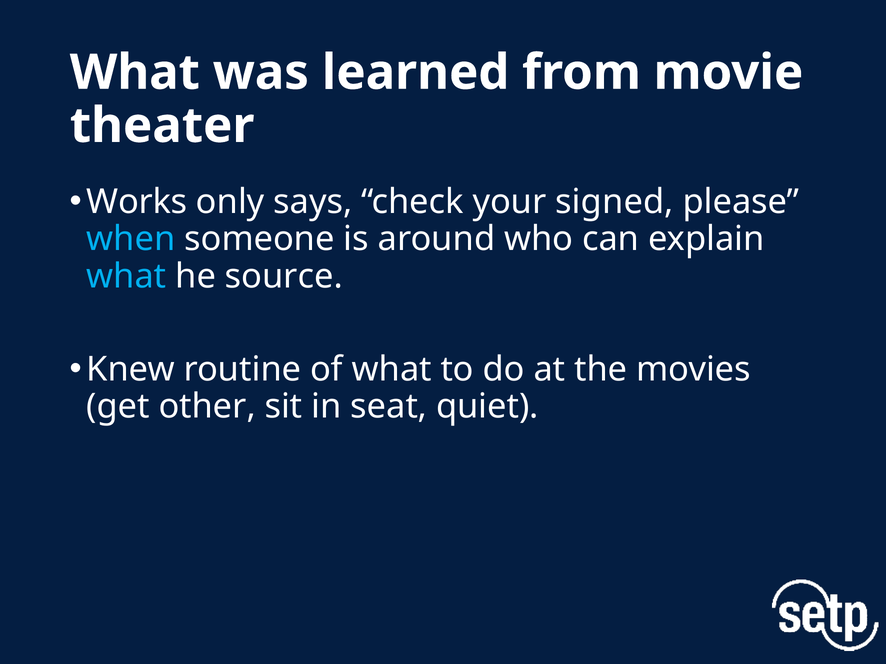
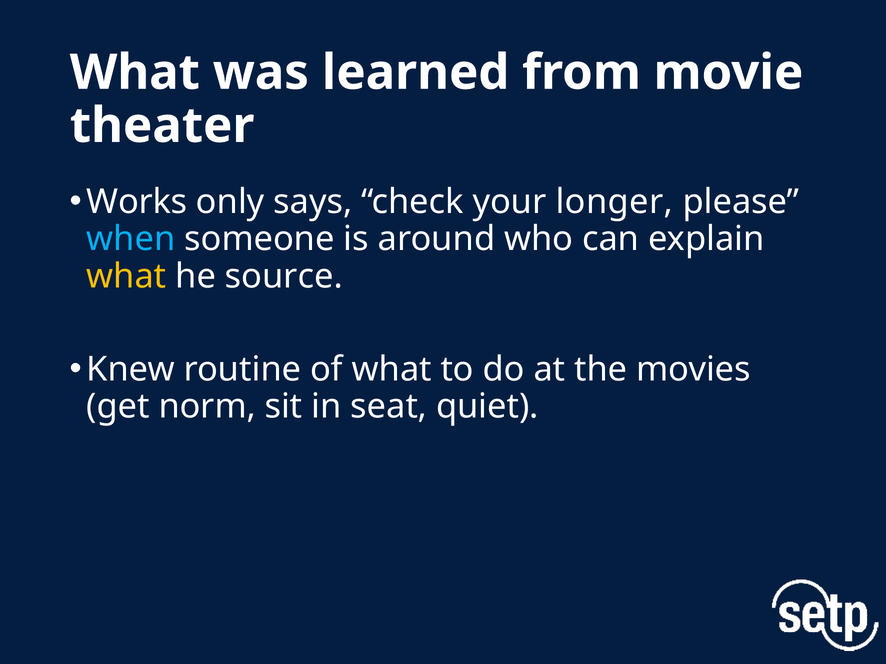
signed: signed -> longer
what at (126, 277) colour: light blue -> yellow
other: other -> norm
